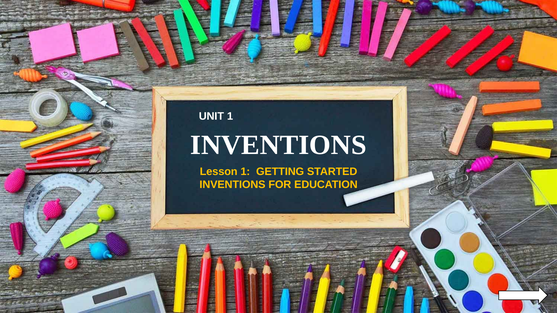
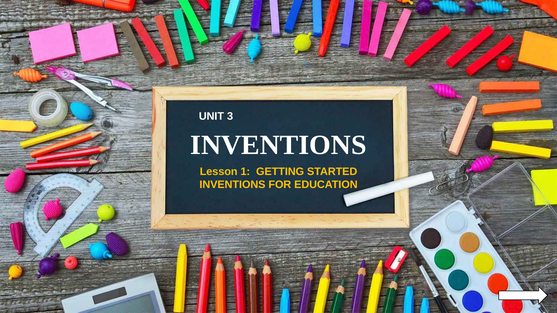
UNIT 1: 1 -> 3
